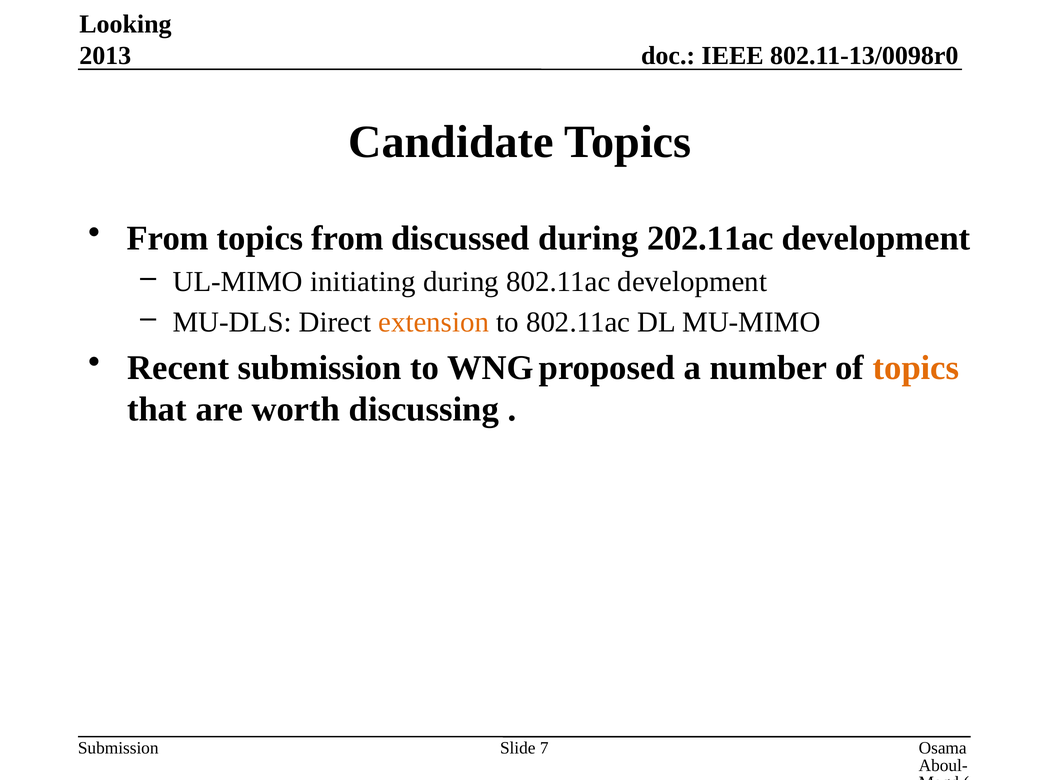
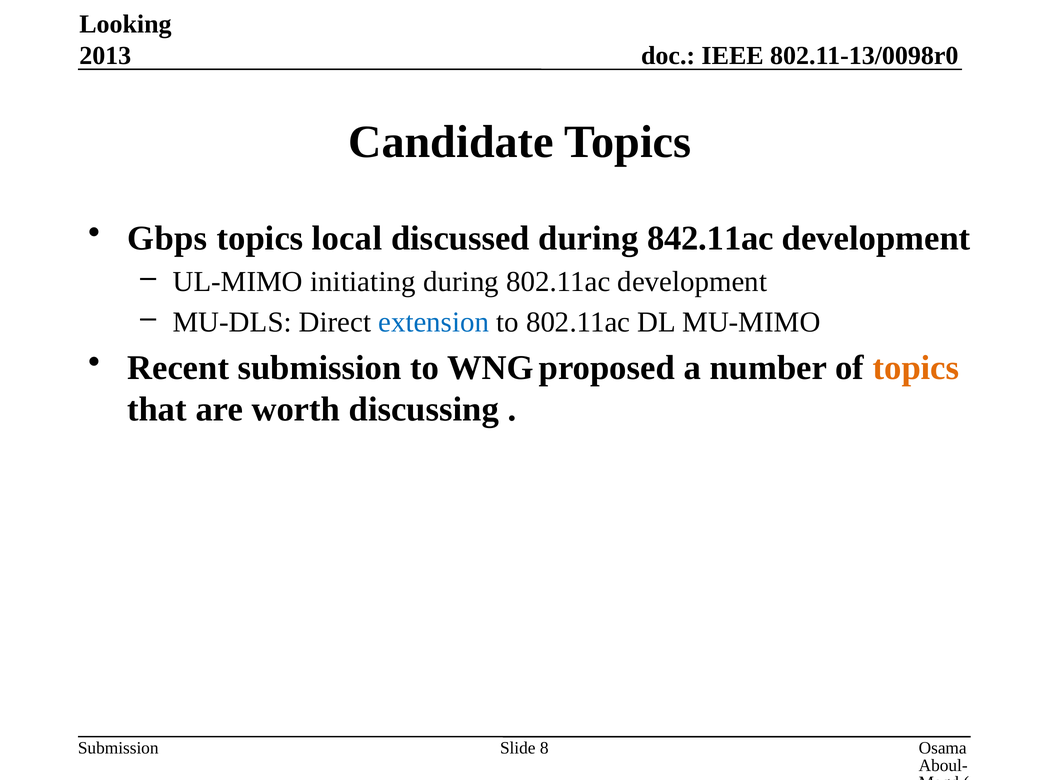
From at (168, 238): From -> Gbps
topics from: from -> local
202.11ac: 202.11ac -> 842.11ac
extension colour: orange -> blue
7: 7 -> 8
